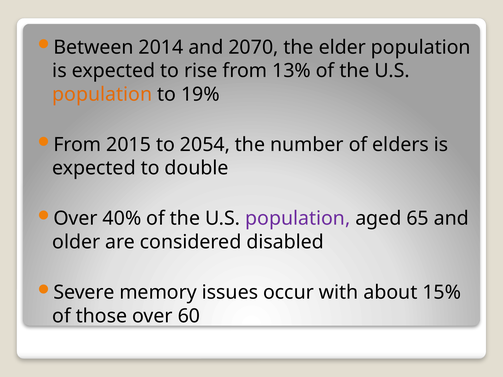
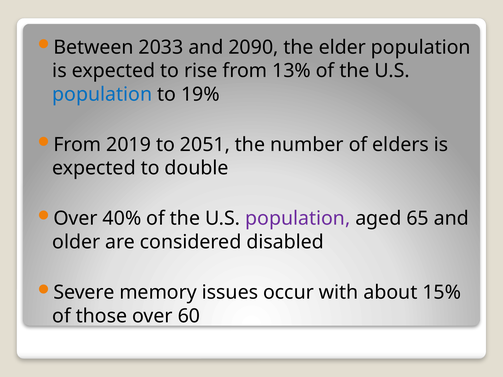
2014: 2014 -> 2033
2070: 2070 -> 2090
population at (102, 94) colour: orange -> blue
2015: 2015 -> 2019
2054: 2054 -> 2051
